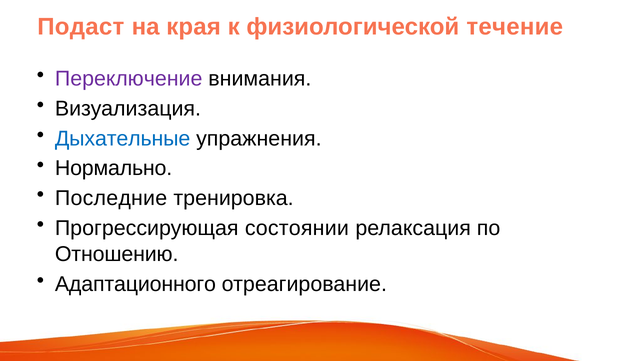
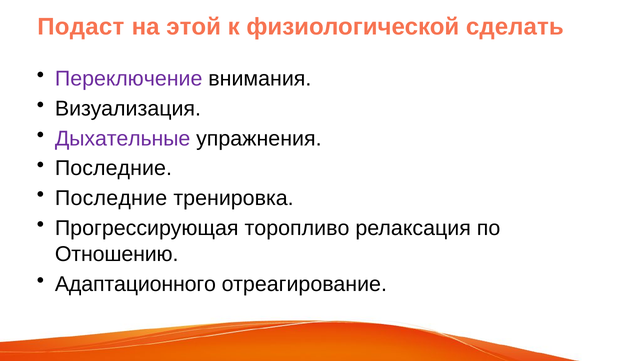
края: края -> этой
течение: течение -> сделать
Дыхательные colour: blue -> purple
Нормально at (114, 168): Нормально -> Последние
состоянии: состоянии -> торопливо
